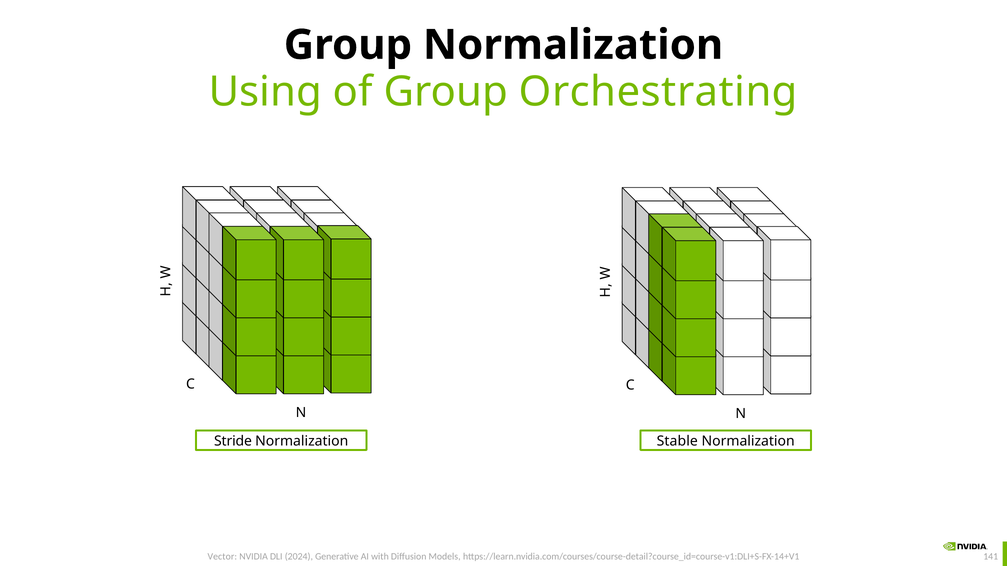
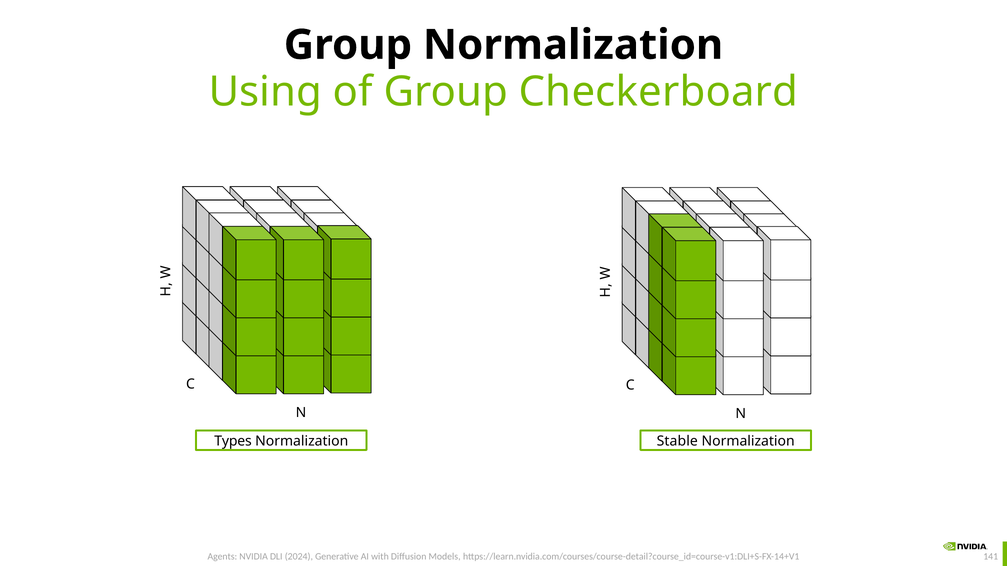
Orchestrating: Orchestrating -> Checkerboard
Stride: Stride -> Types
Vector: Vector -> Agents
